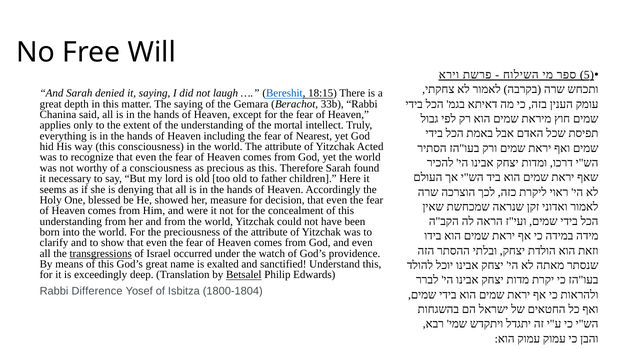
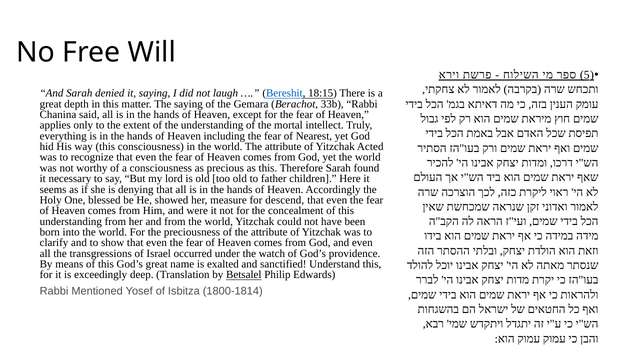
decision: decision -> descend
transgressions underline: present -> none
Difference: Difference -> Mentioned
1800-1804: 1800-1804 -> 1800-1814
